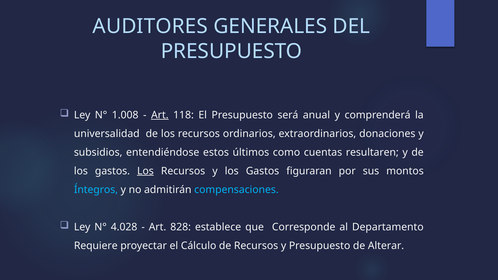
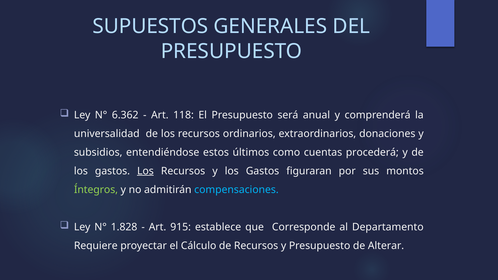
AUDITORES: AUDITORES -> SUPUESTOS
1.008: 1.008 -> 6.362
Art at (160, 115) underline: present -> none
resultaren: resultaren -> procederá
Íntegros colour: light blue -> light green
4.028: 4.028 -> 1.828
828: 828 -> 915
